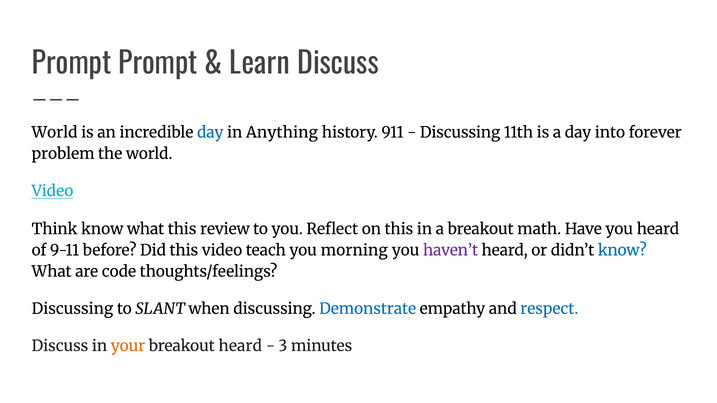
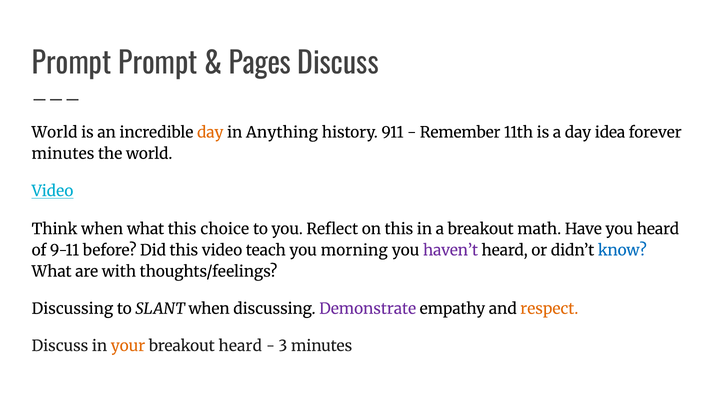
Learn: Learn -> Pages
day at (210, 133) colour: blue -> orange
Discussing at (460, 133): Discussing -> Remember
into: into -> idea
problem at (63, 154): problem -> minutes
Think know: know -> when
review: review -> choice
code: code -> with
Demonstrate colour: blue -> purple
respect colour: blue -> orange
